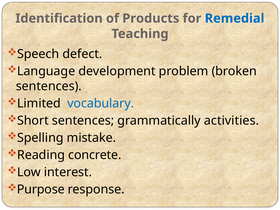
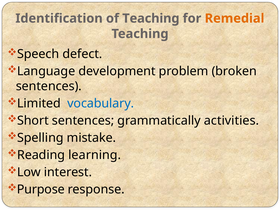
of Products: Products -> Teaching
Remedial colour: blue -> orange
concrete: concrete -> learning
